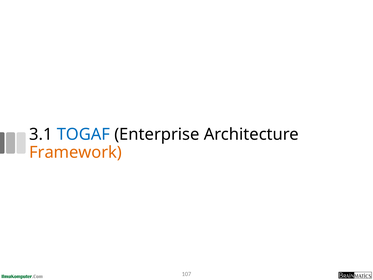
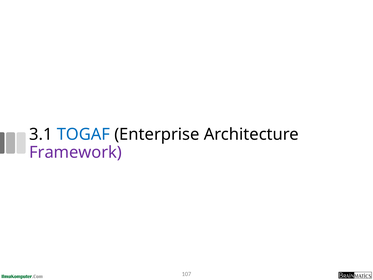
Framework colour: orange -> purple
